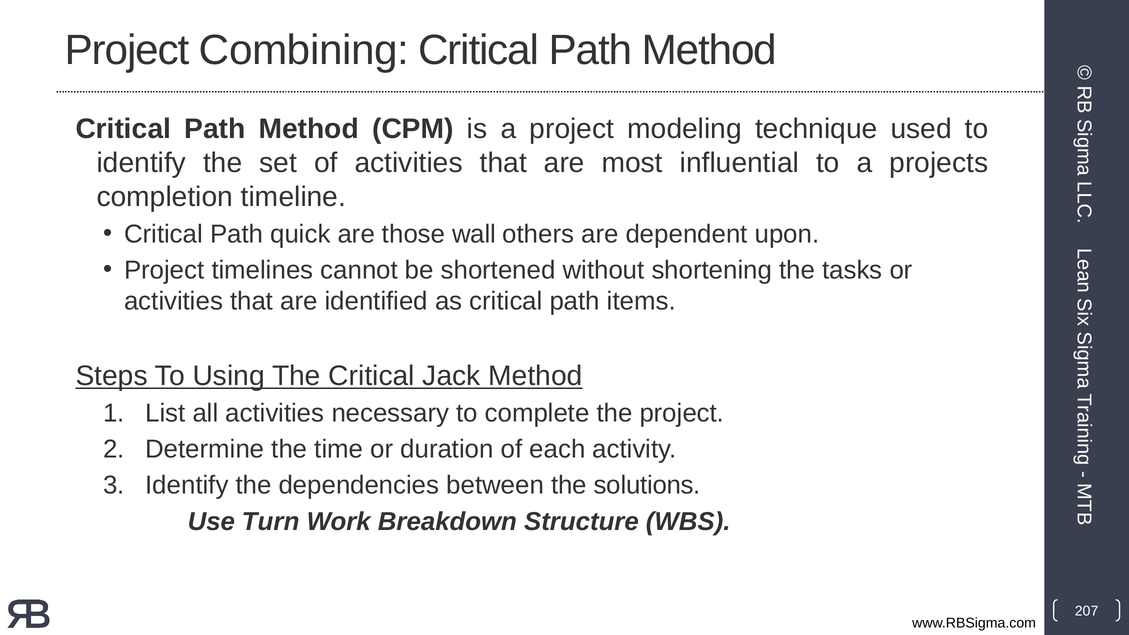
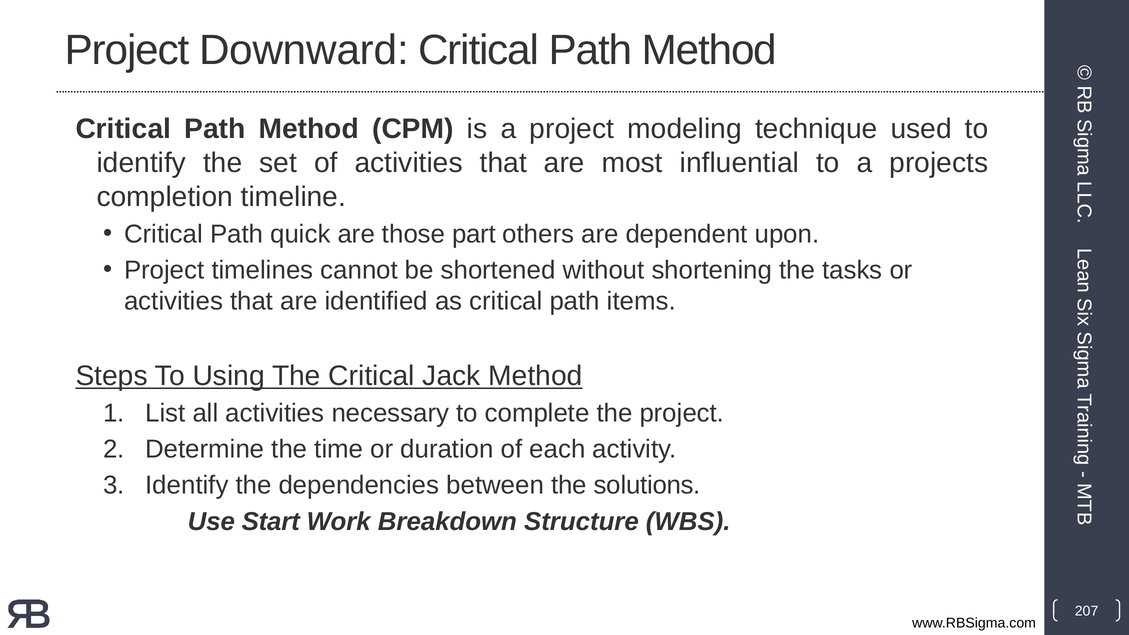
Combining: Combining -> Downward
wall: wall -> part
Turn: Turn -> Start
